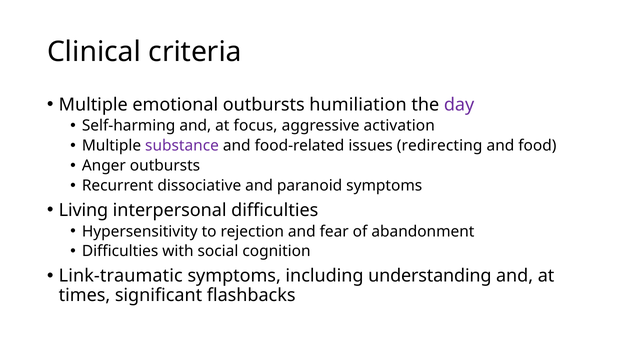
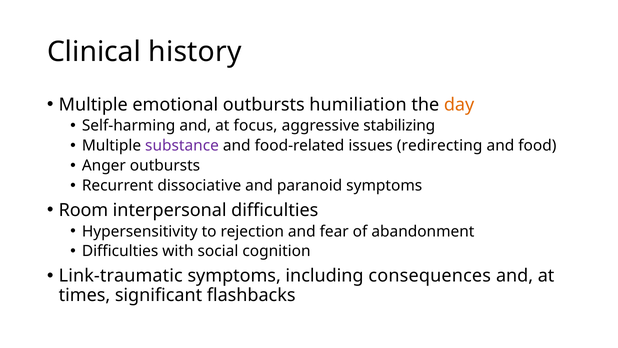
criteria: criteria -> history
day colour: purple -> orange
activation: activation -> stabilizing
Living: Living -> Room
understanding: understanding -> consequences
